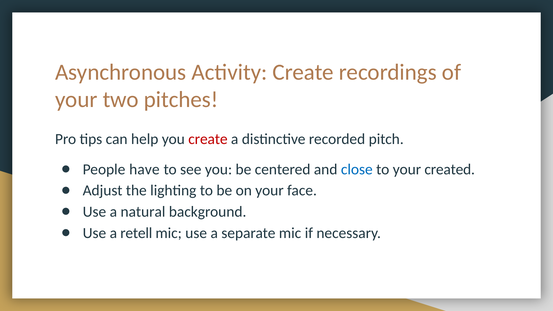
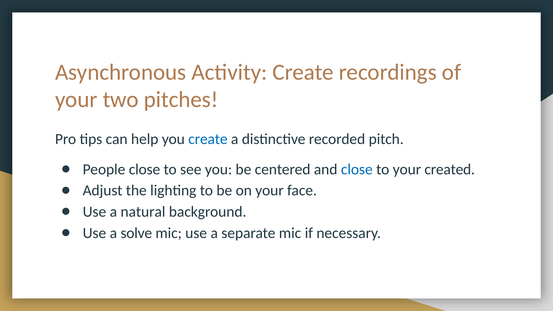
create at (208, 139) colour: red -> blue
People have: have -> close
retell: retell -> solve
